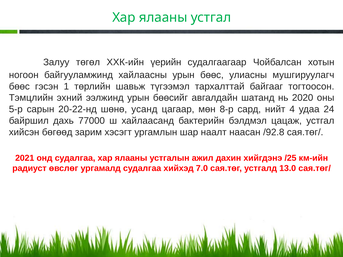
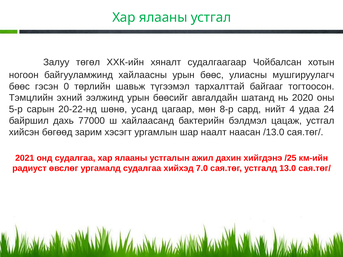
үерийн: үерийн -> хяналт
1: 1 -> 0
/92.8: /92.8 -> /13.0
